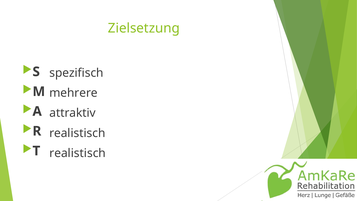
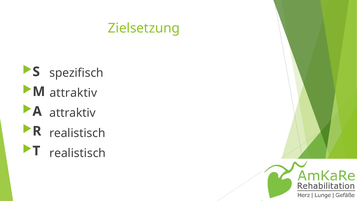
mehrere at (73, 93): mehrere -> attraktiv
